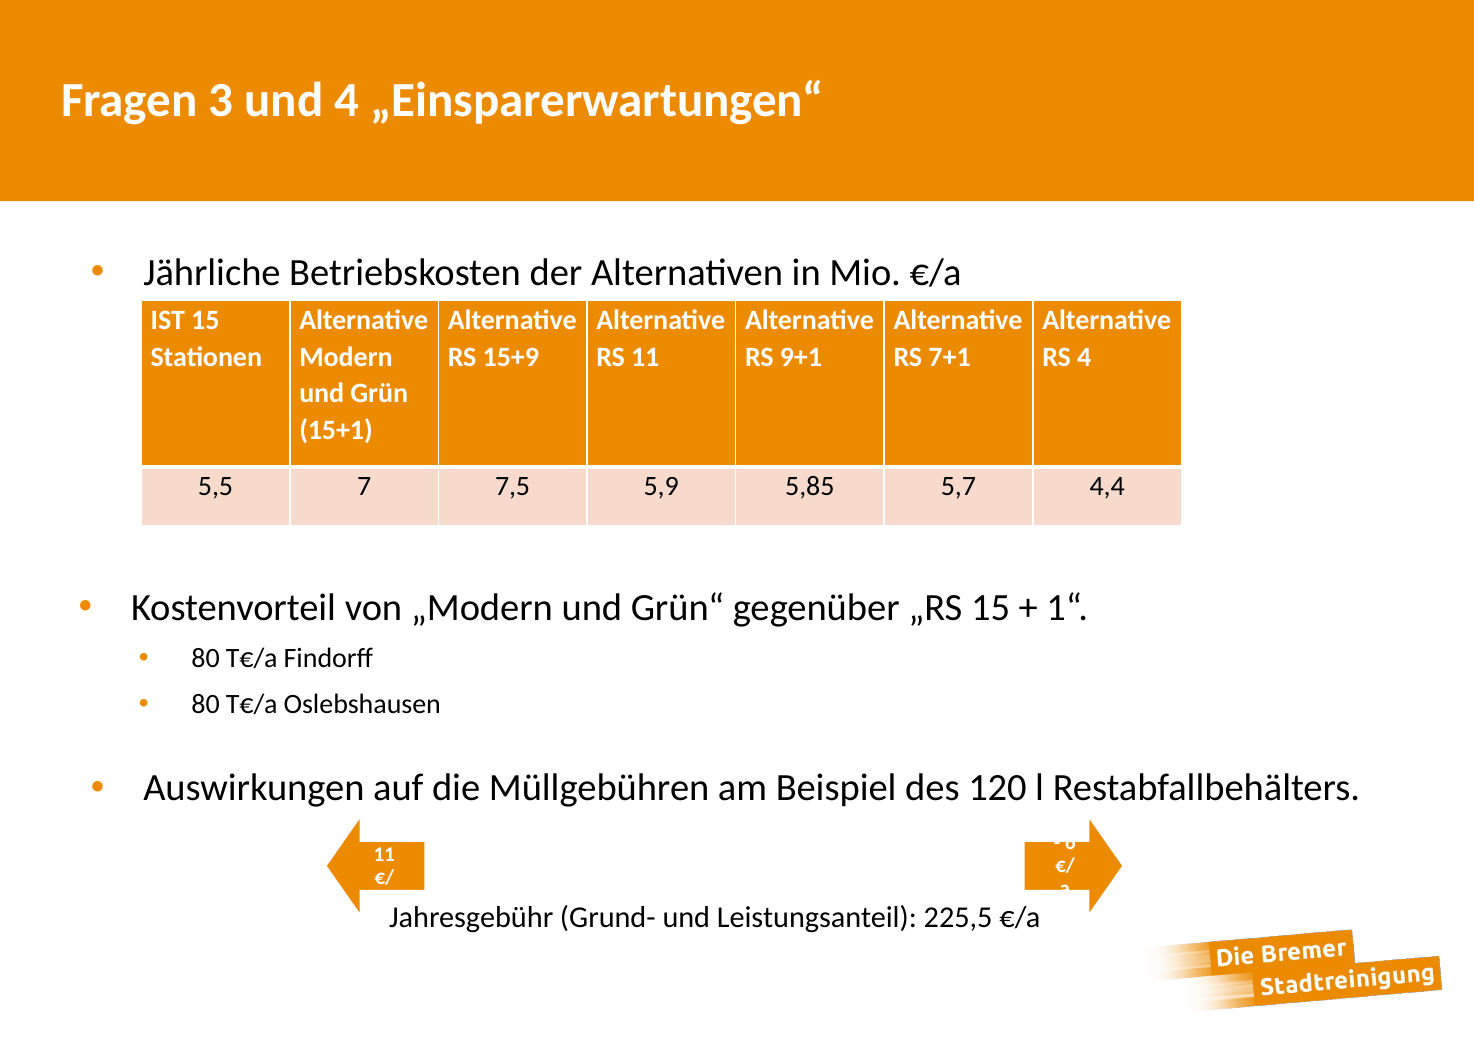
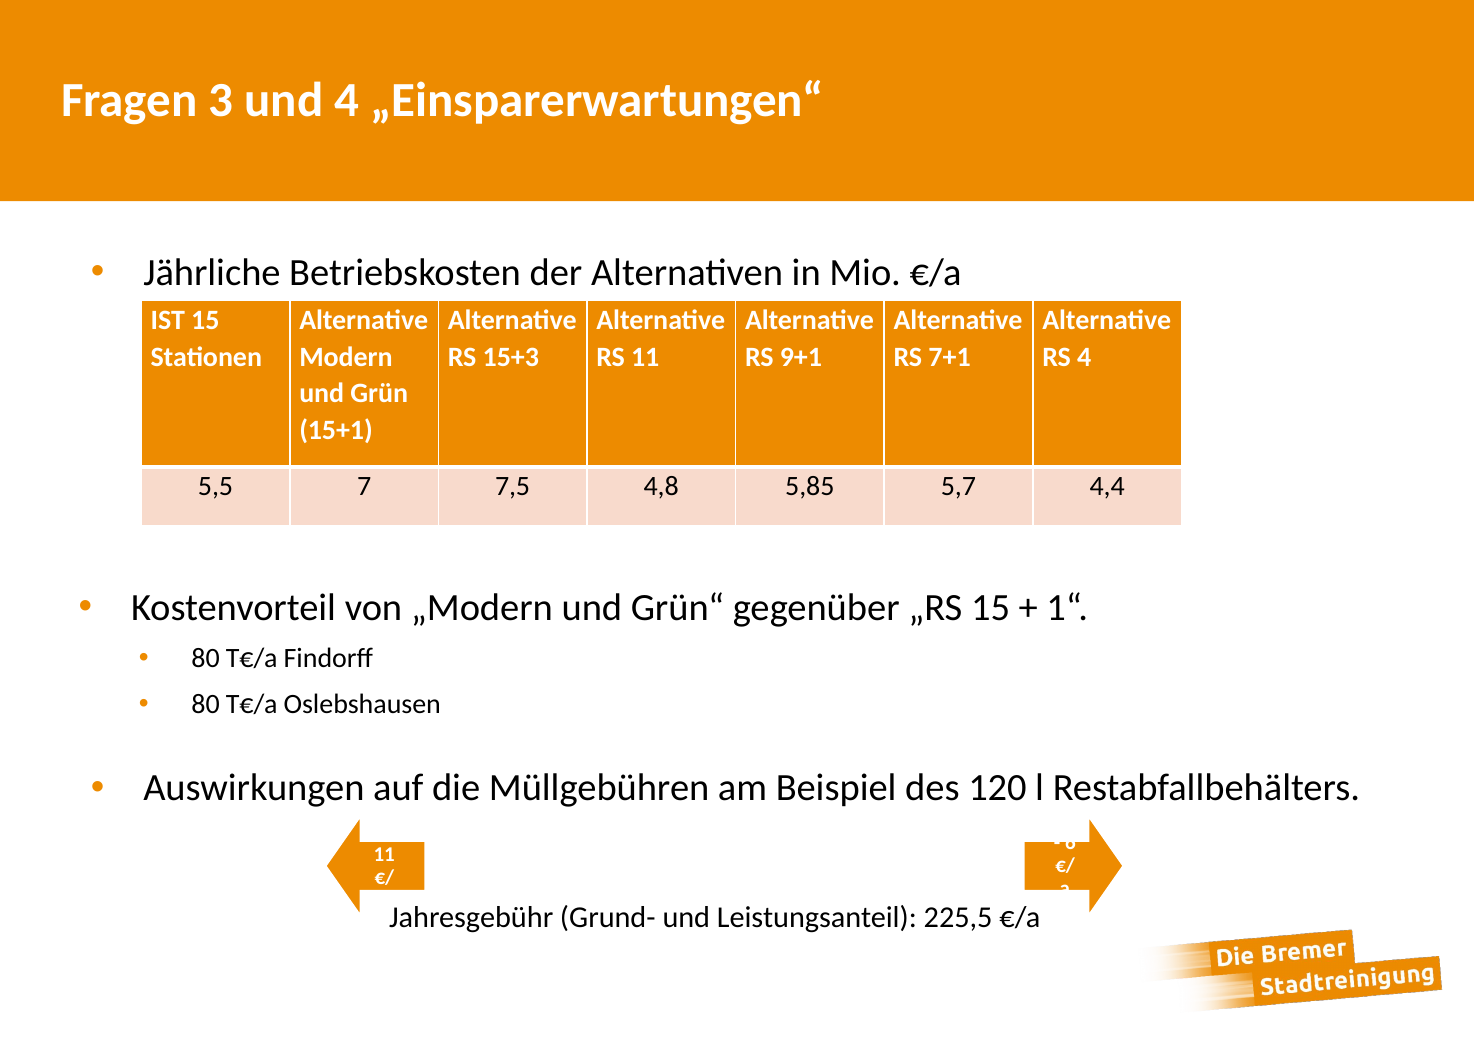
15+9: 15+9 -> 15+3
5,9: 5,9 -> 4,8
